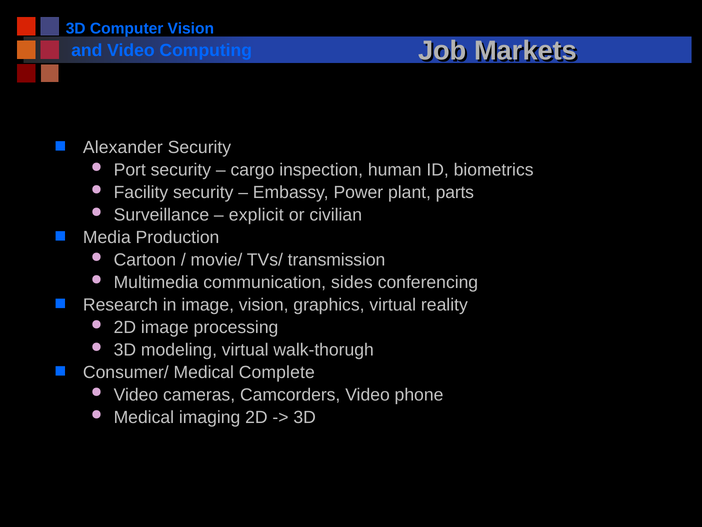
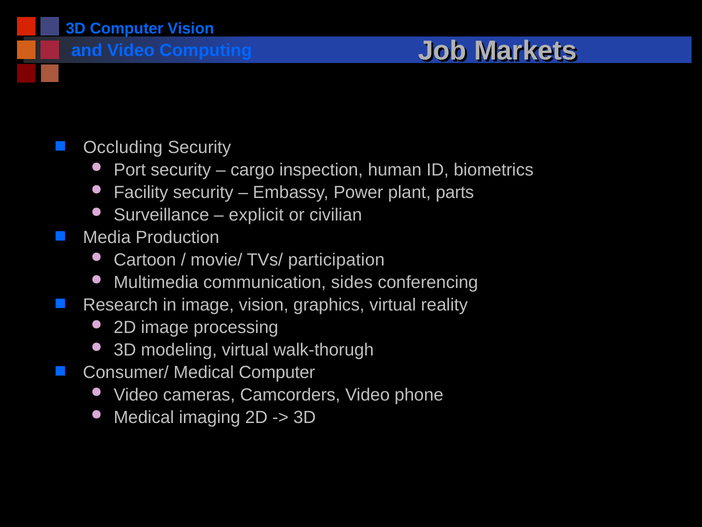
Alexander: Alexander -> Occluding
transmission: transmission -> participation
Medical Complete: Complete -> Computer
